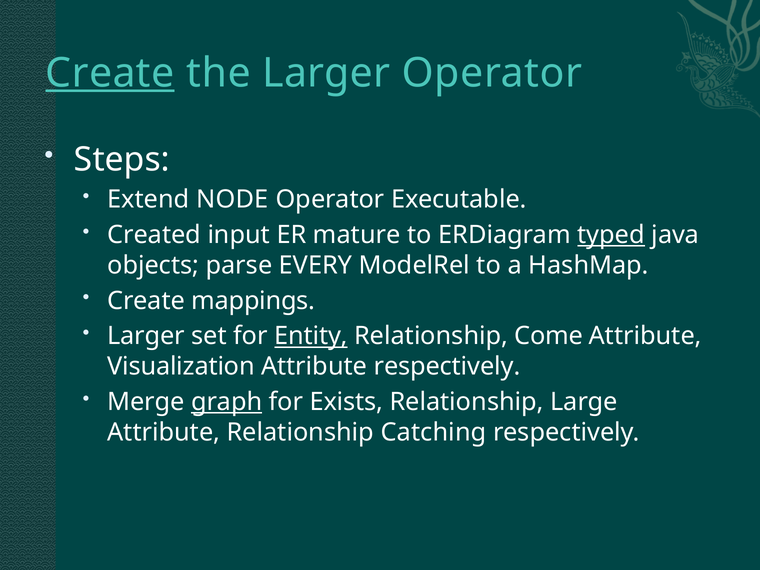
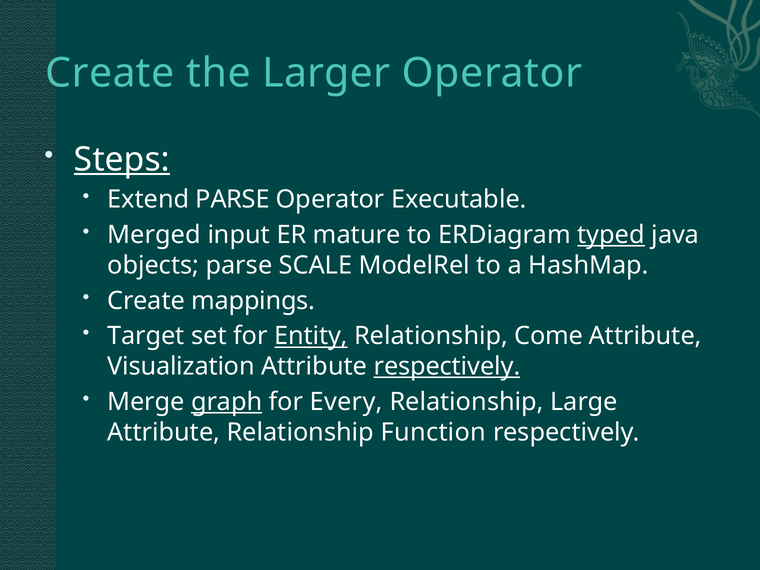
Create at (110, 73) underline: present -> none
Steps underline: none -> present
Extend NODE: NODE -> PARSE
Created: Created -> Merged
EVERY: EVERY -> SCALE
Larger at (146, 336): Larger -> Target
respectively at (447, 367) underline: none -> present
Exists: Exists -> Every
Catching: Catching -> Function
